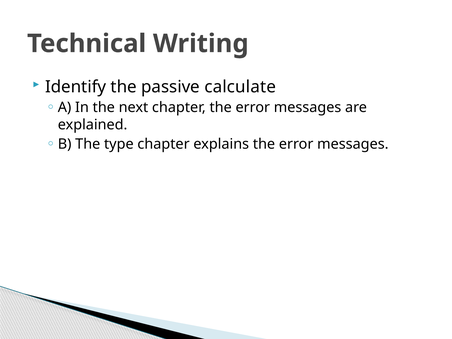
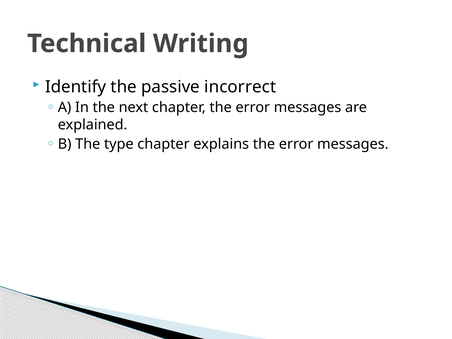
calculate: calculate -> incorrect
